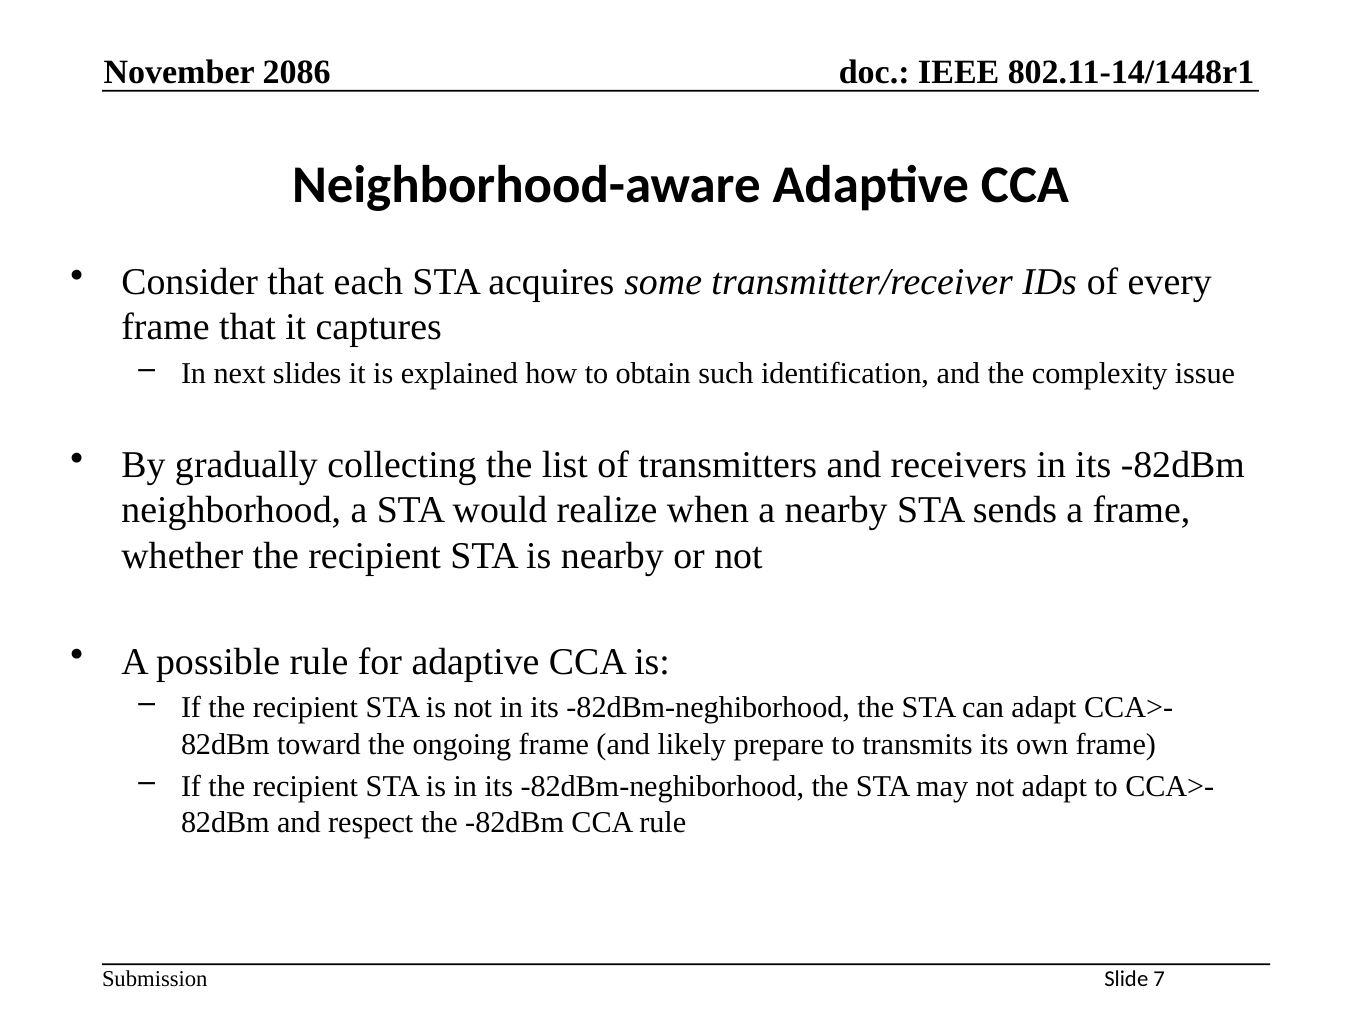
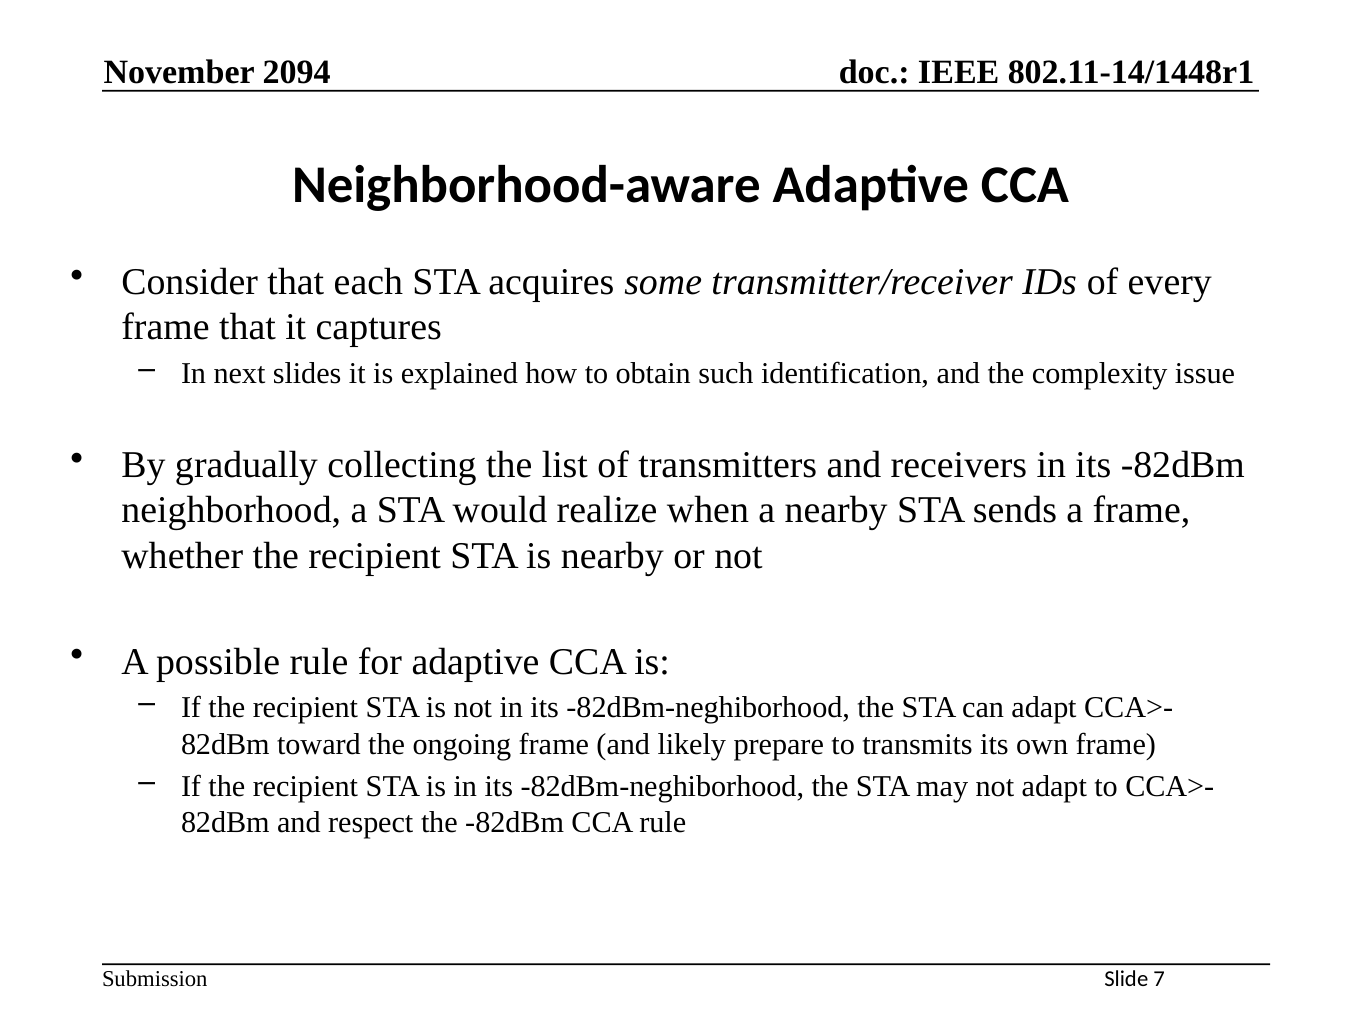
2086: 2086 -> 2094
